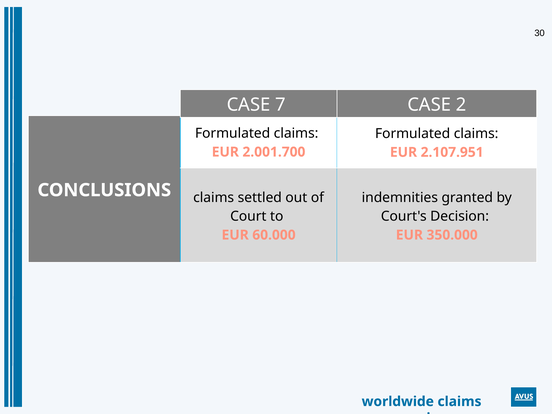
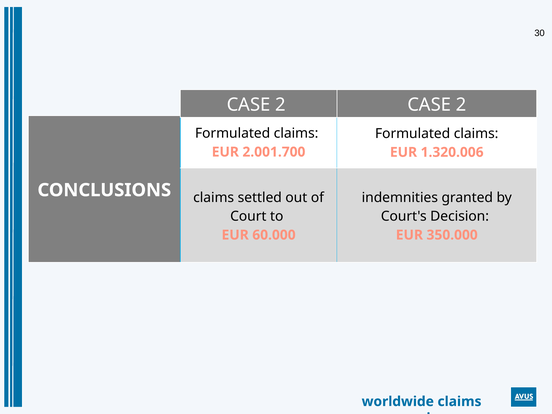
7 at (280, 105): 7 -> 2
2.107.951: 2.107.951 -> 1.320.006
